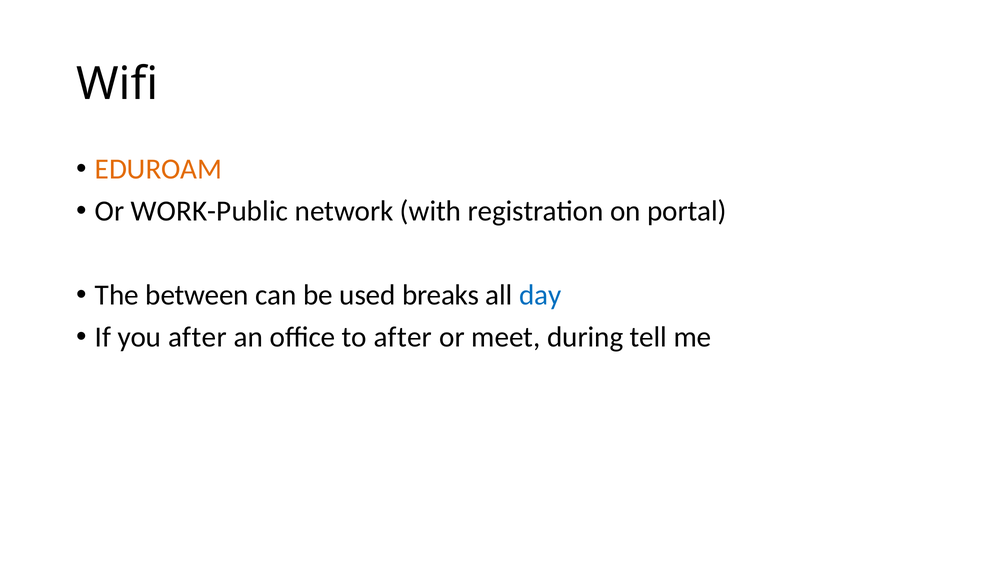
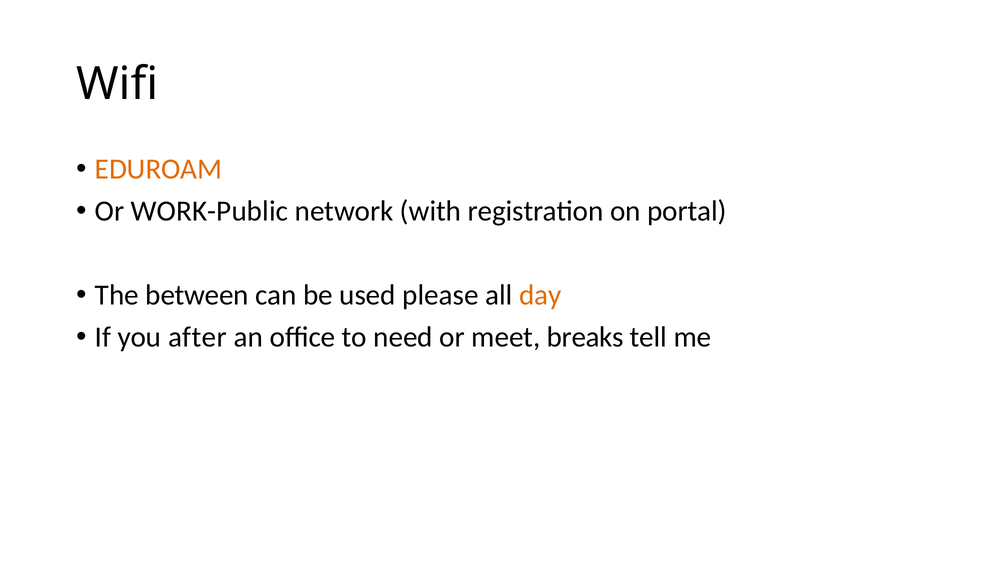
breaks: breaks -> please
day colour: blue -> orange
to after: after -> need
during: during -> breaks
